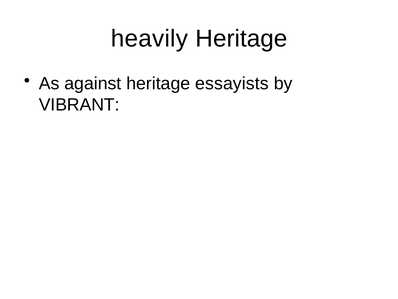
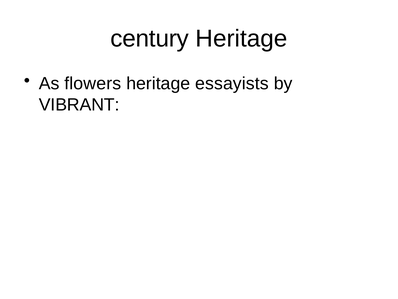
heavily: heavily -> century
against: against -> flowers
